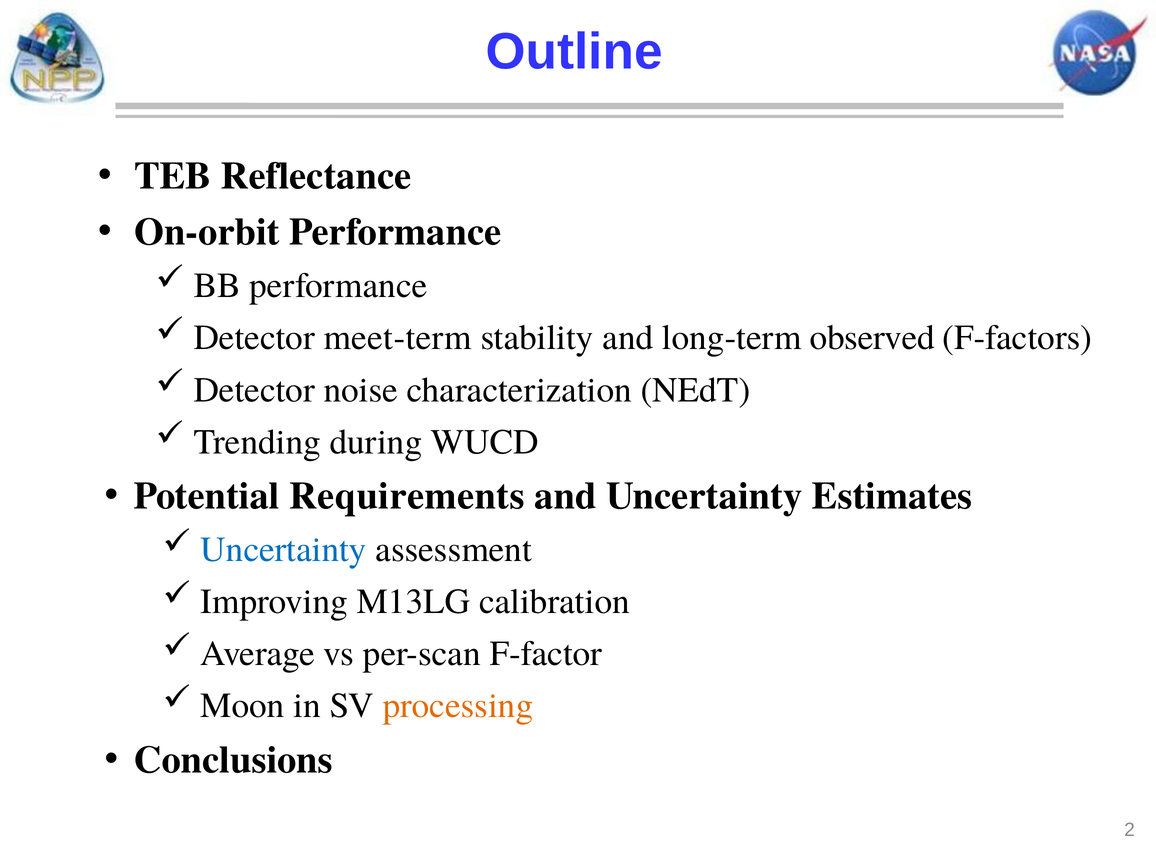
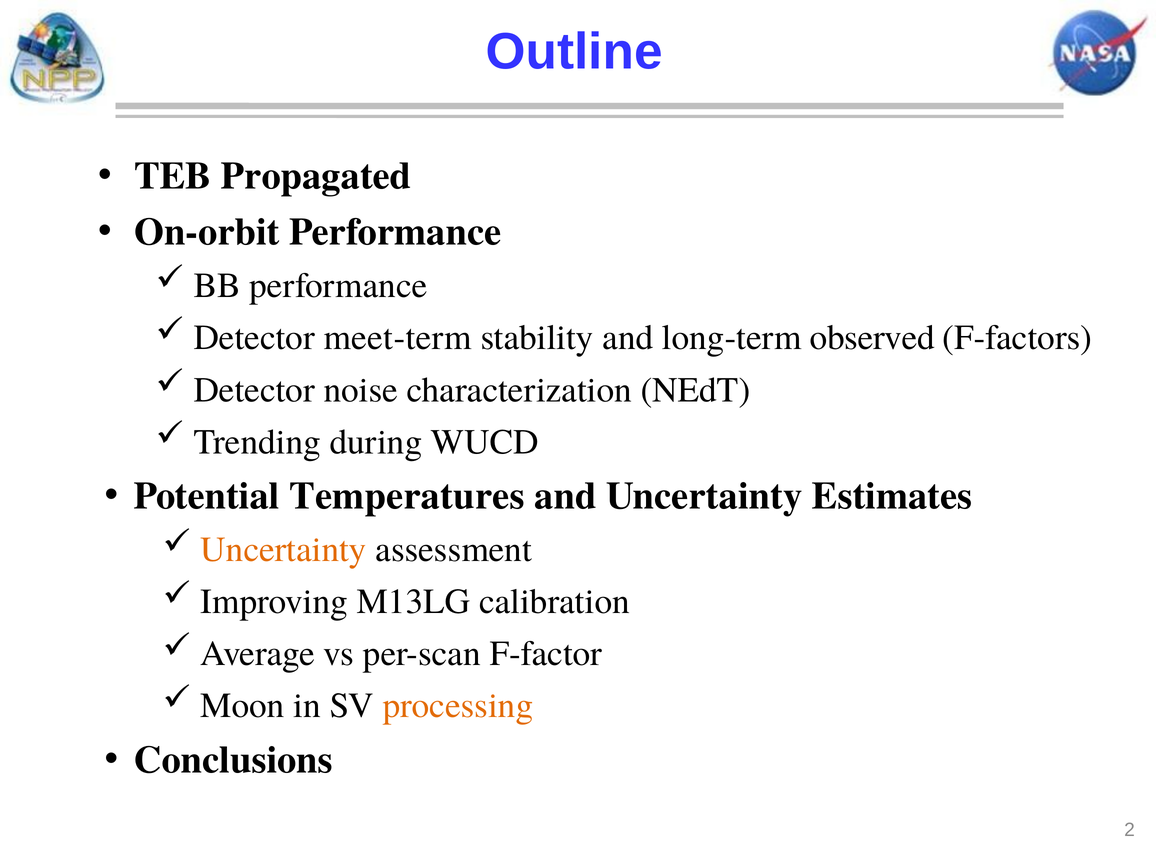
Reflectance: Reflectance -> Propagated
Requirements: Requirements -> Temperatures
Uncertainty at (284, 550) colour: blue -> orange
